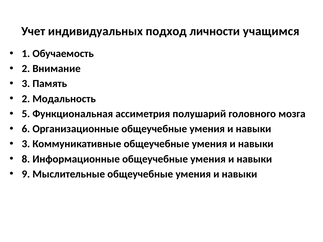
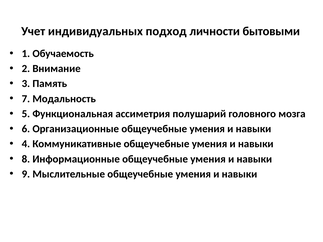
учащимся: учащимся -> бытовыми
2 at (26, 99): 2 -> 7
3 at (26, 144): 3 -> 4
